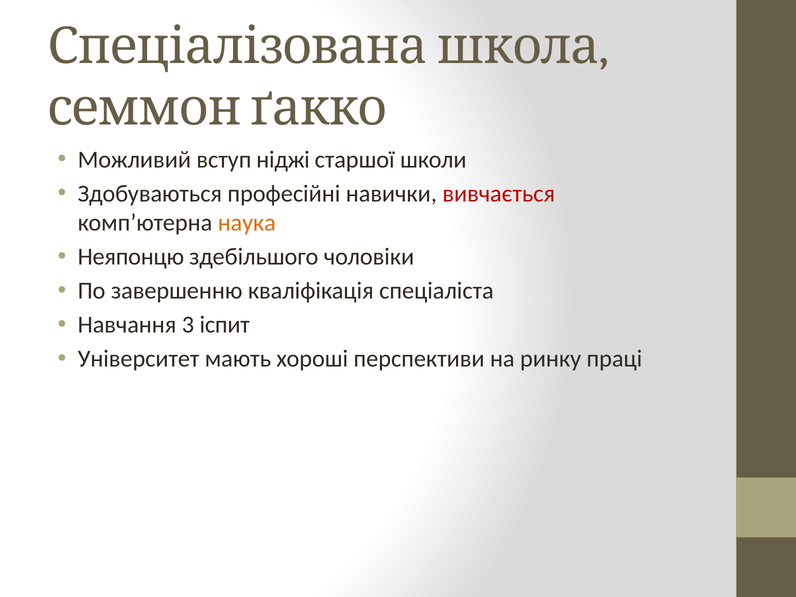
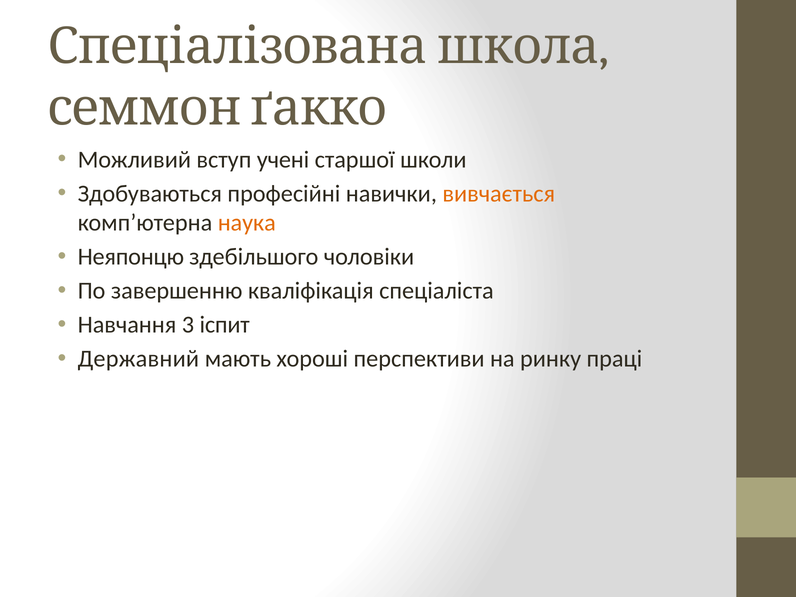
ніджі: ніджі -> учені
вивчається colour: red -> orange
Університет: Університет -> Державний
